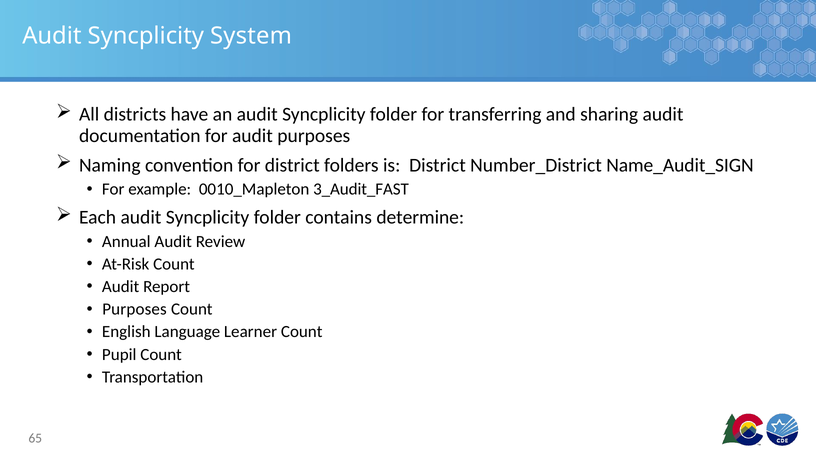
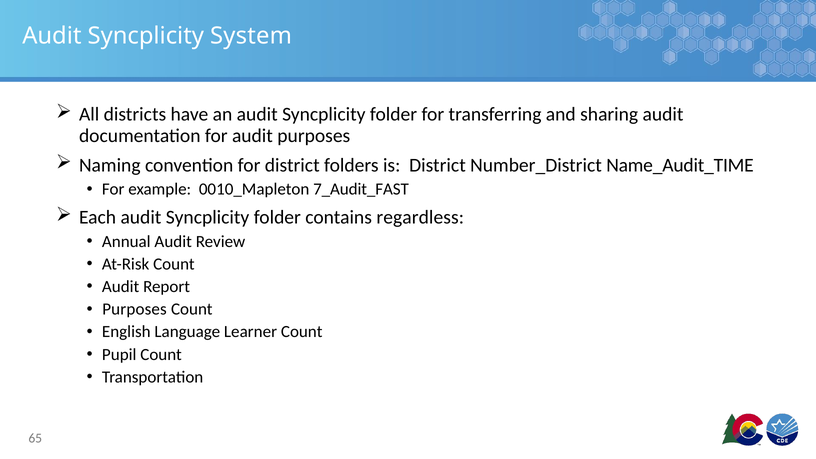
Name_Audit_SIGN: Name_Audit_SIGN -> Name_Audit_TIME
3_Audit_FAST: 3_Audit_FAST -> 7_Audit_FAST
determine: determine -> regardless
